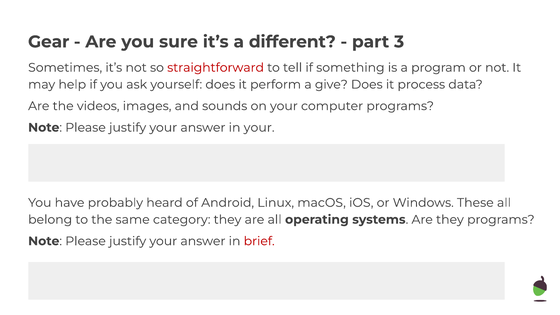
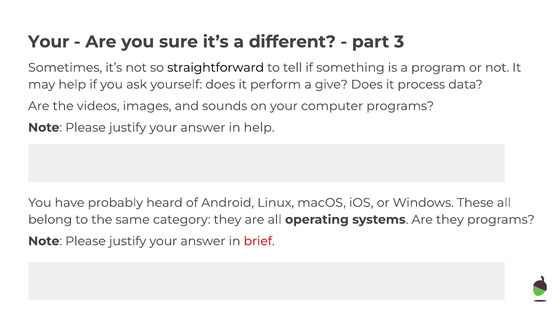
Gear at (49, 42): Gear -> Your
straightforward colour: red -> black
in your: your -> help
